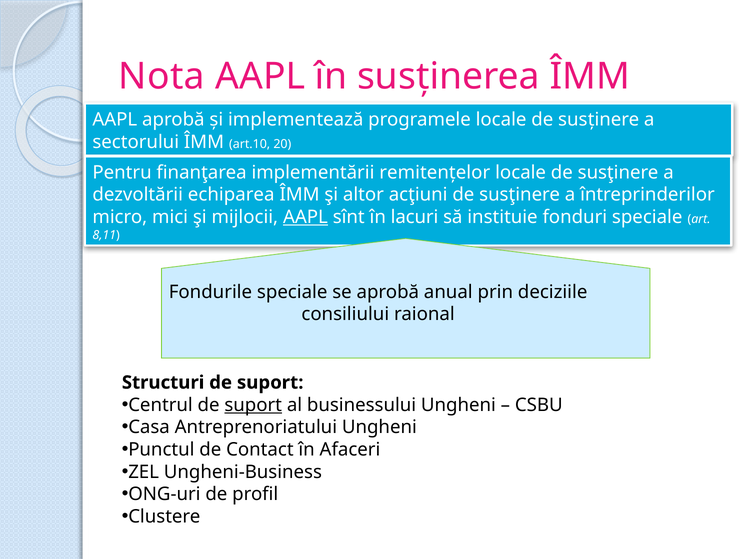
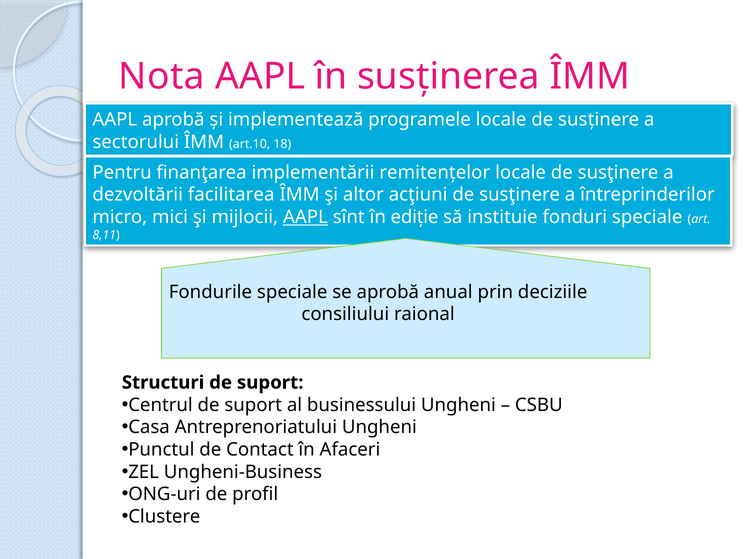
20: 20 -> 18
echiparea: echiparea -> facilitarea
lacuri: lacuri -> ediție
suport at (253, 405) underline: present -> none
